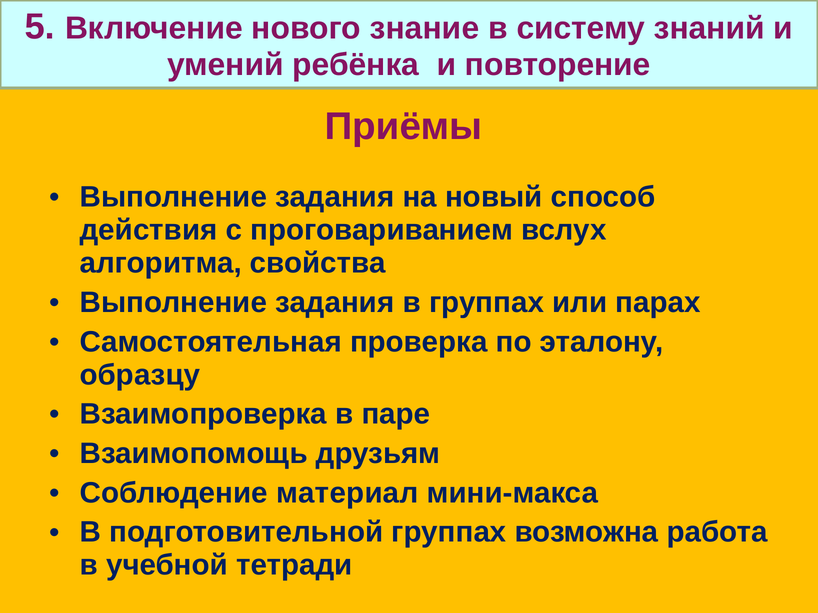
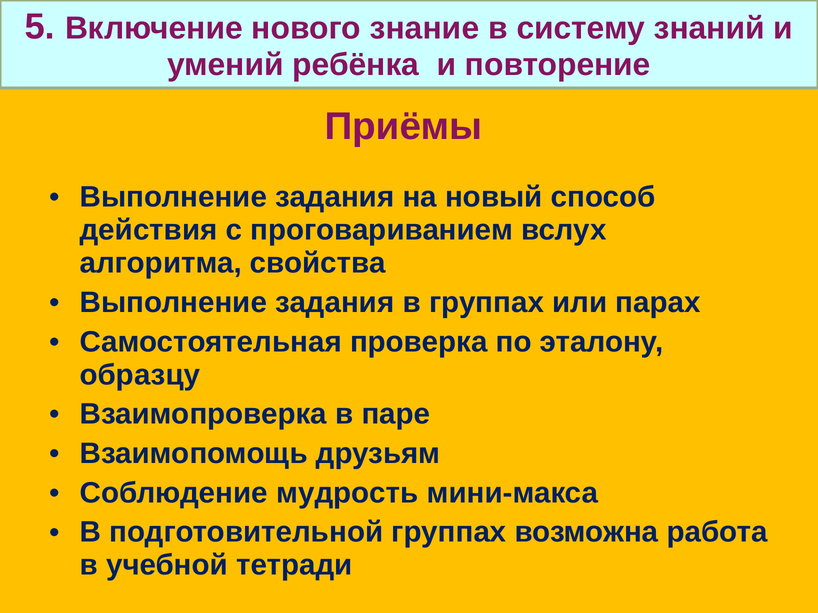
материал: материал -> мудрость
